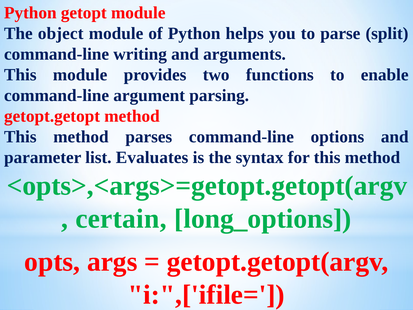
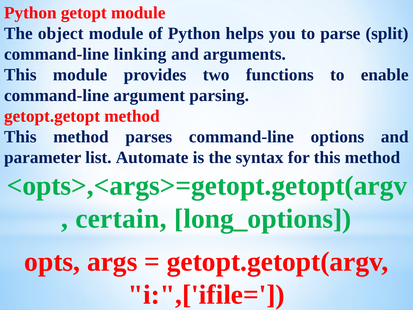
writing: writing -> linking
Evaluates: Evaluates -> Automate
